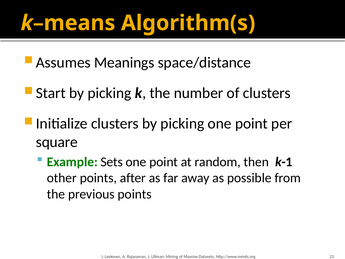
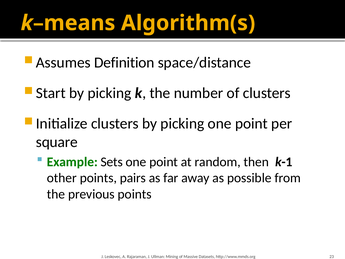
Meanings: Meanings -> Definition
after: after -> pairs
